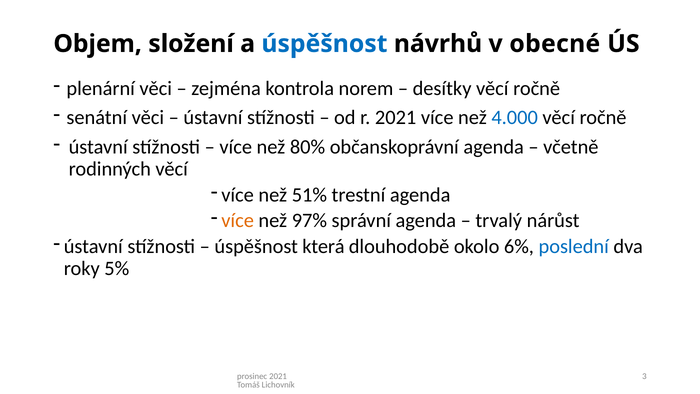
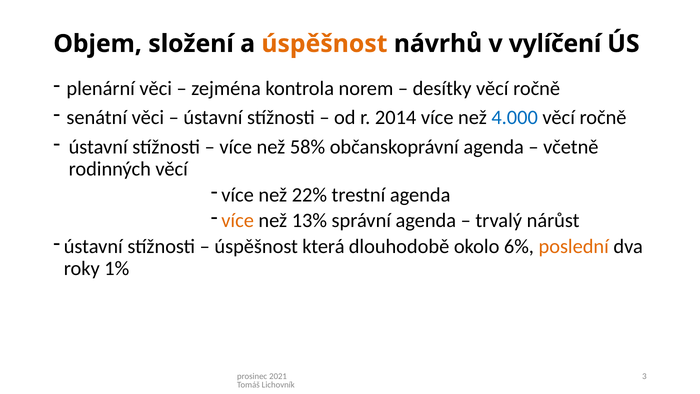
úspěšnost at (324, 44) colour: blue -> orange
obecné: obecné -> vylíčení
r 2021: 2021 -> 2014
80%: 80% -> 58%
51%: 51% -> 22%
97%: 97% -> 13%
poslední colour: blue -> orange
5%: 5% -> 1%
